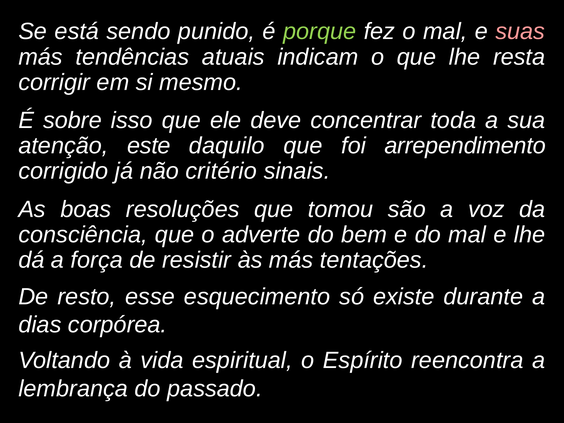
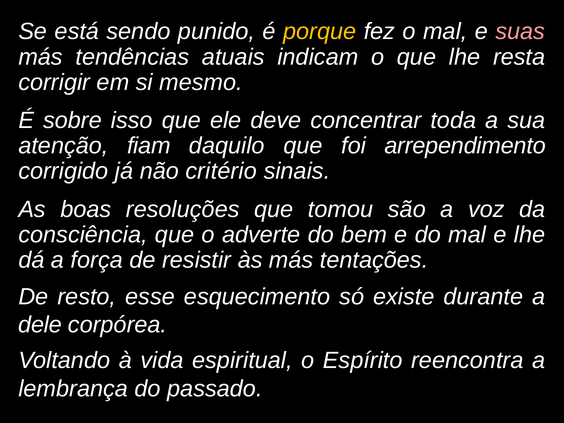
porque colour: light green -> yellow
este: este -> fiam
dias: dias -> dele
